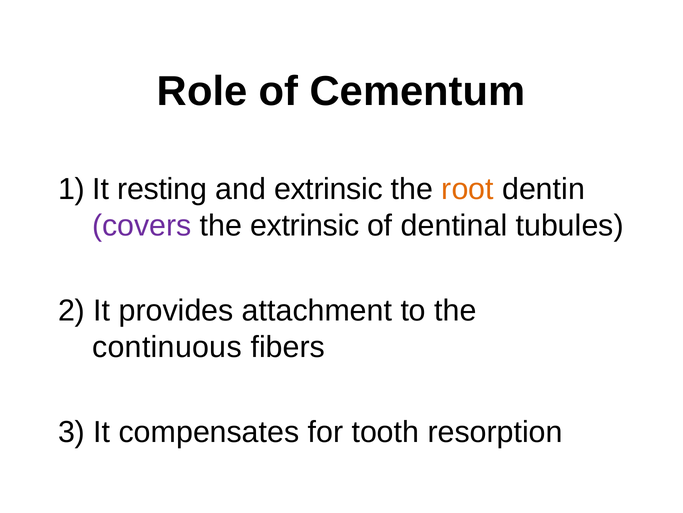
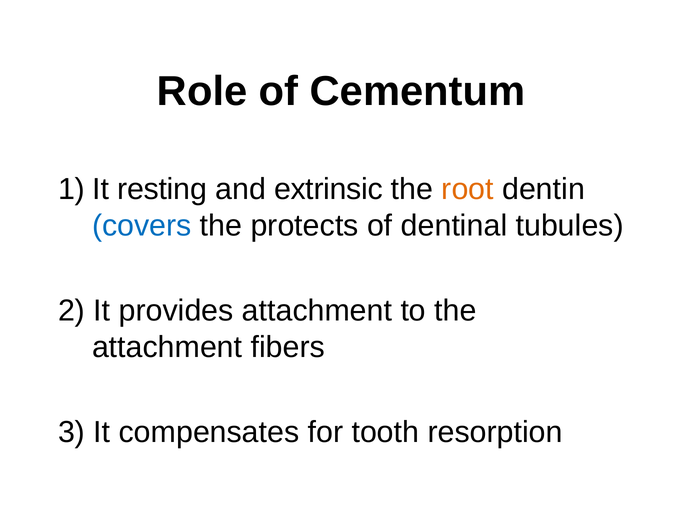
covers colour: purple -> blue
the extrinsic: extrinsic -> protects
continuous at (167, 347): continuous -> attachment
